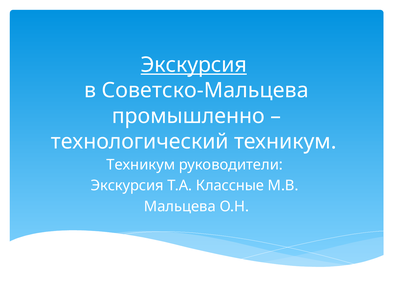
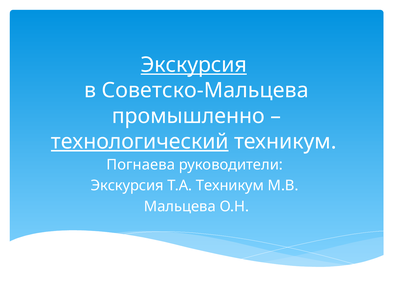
технологический underline: none -> present
Техникум at (141, 165): Техникум -> Погнаева
Т.А Классные: Классные -> Техникум
